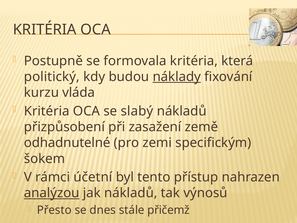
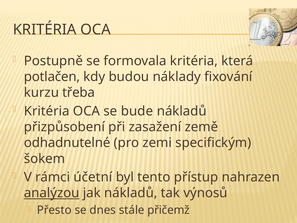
politický: politický -> potlačen
náklady underline: present -> none
vláda: vláda -> třeba
slabý: slabý -> bude
